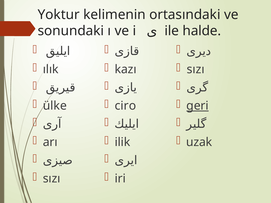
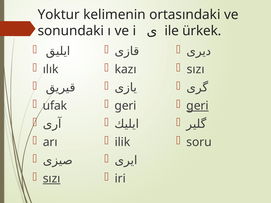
halde: halde -> ürkek
ülke: ülke -> ufak
ciro at (125, 106): ciro -> geri
uzak: uzak -> soru
sızı at (52, 179) underline: none -> present
